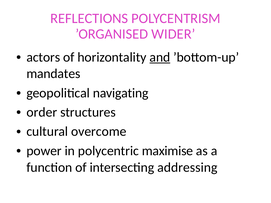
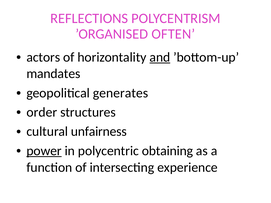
WIDER: WIDER -> OFTEN
navigating: navigating -> generates
overcome: overcome -> unfairness
power underline: none -> present
maximise: maximise -> obtaining
addressing: addressing -> experience
